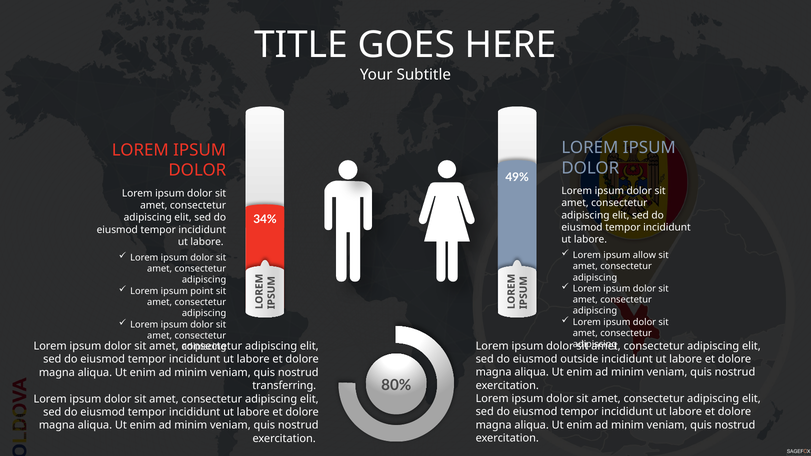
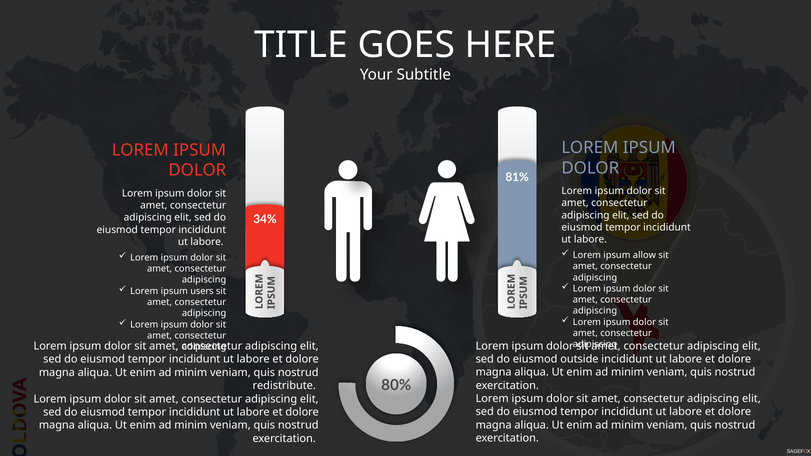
49%: 49% -> 81%
point: point -> users
transferring: transferring -> redistribute
